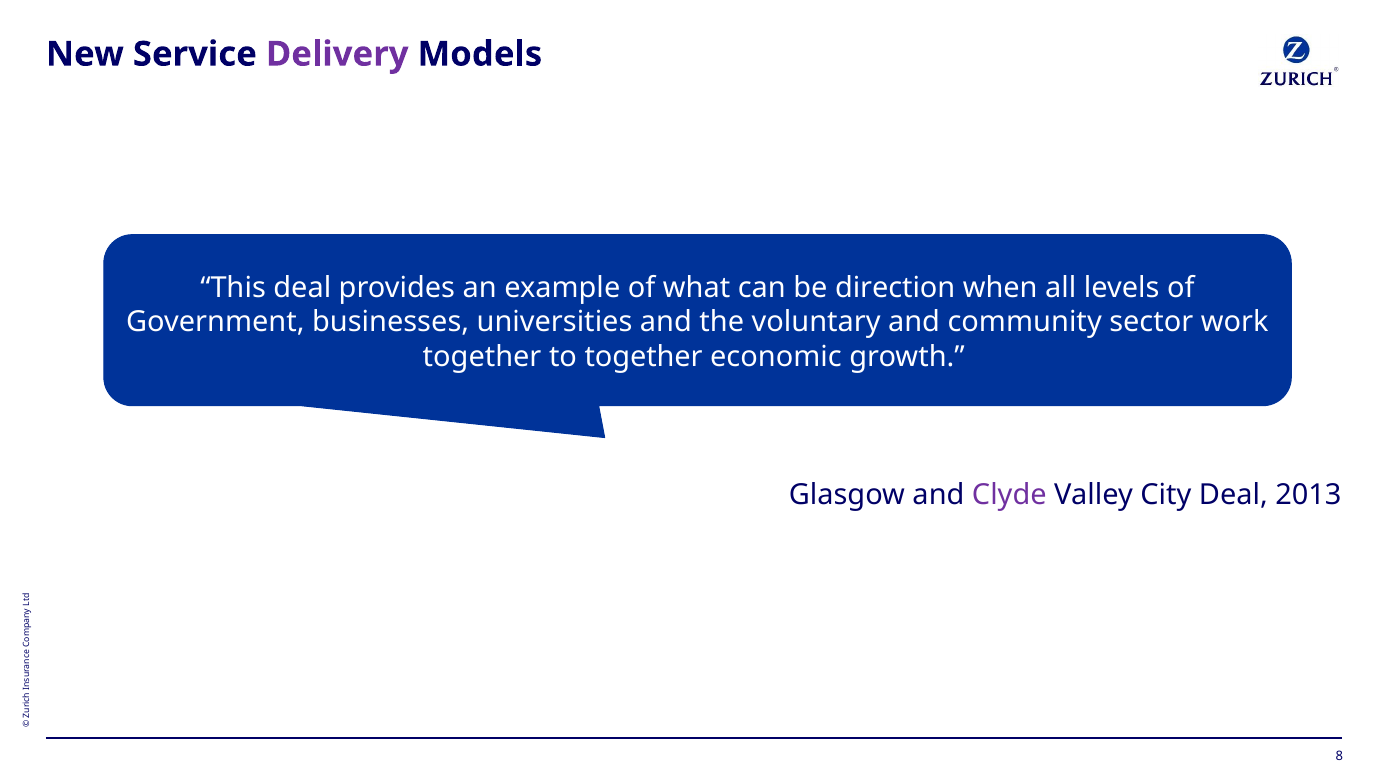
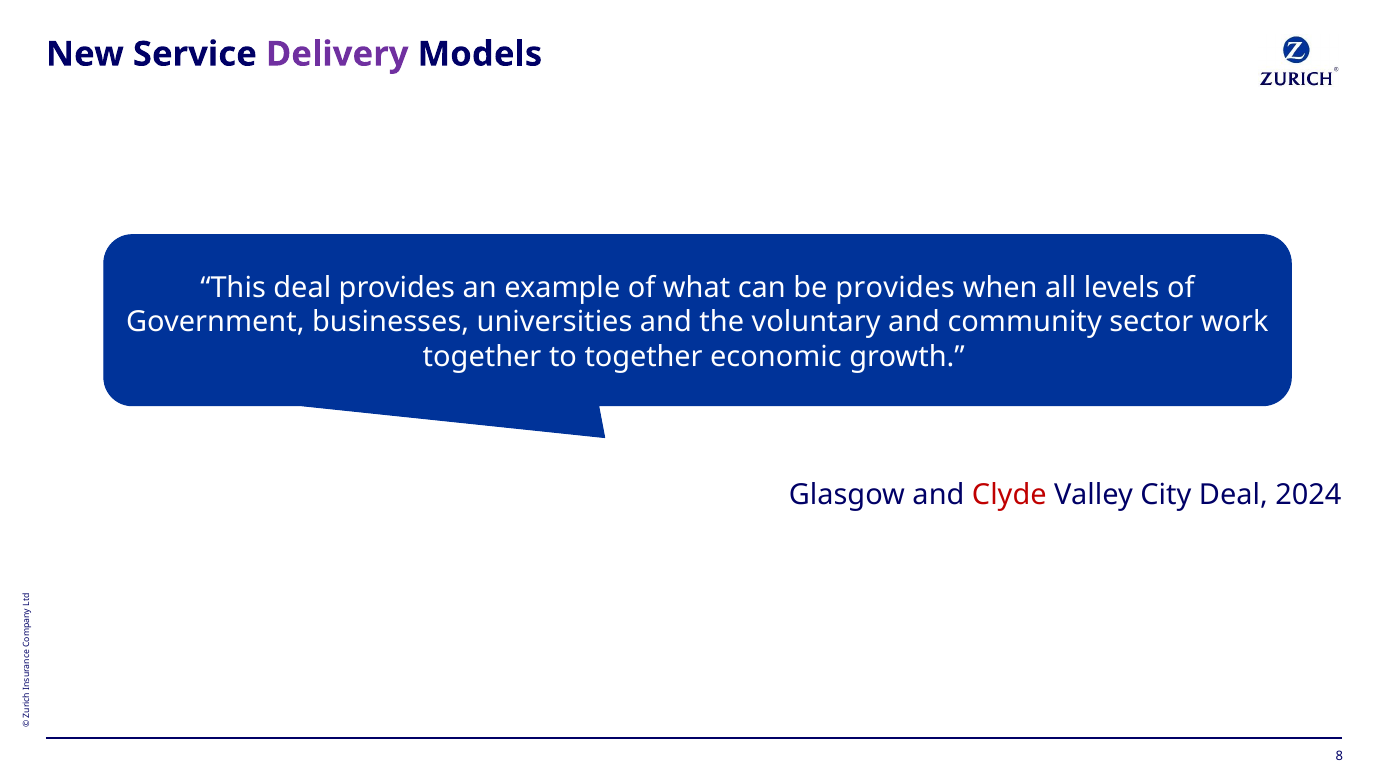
be direction: direction -> provides
Clyde colour: purple -> red
2013: 2013 -> 2024
